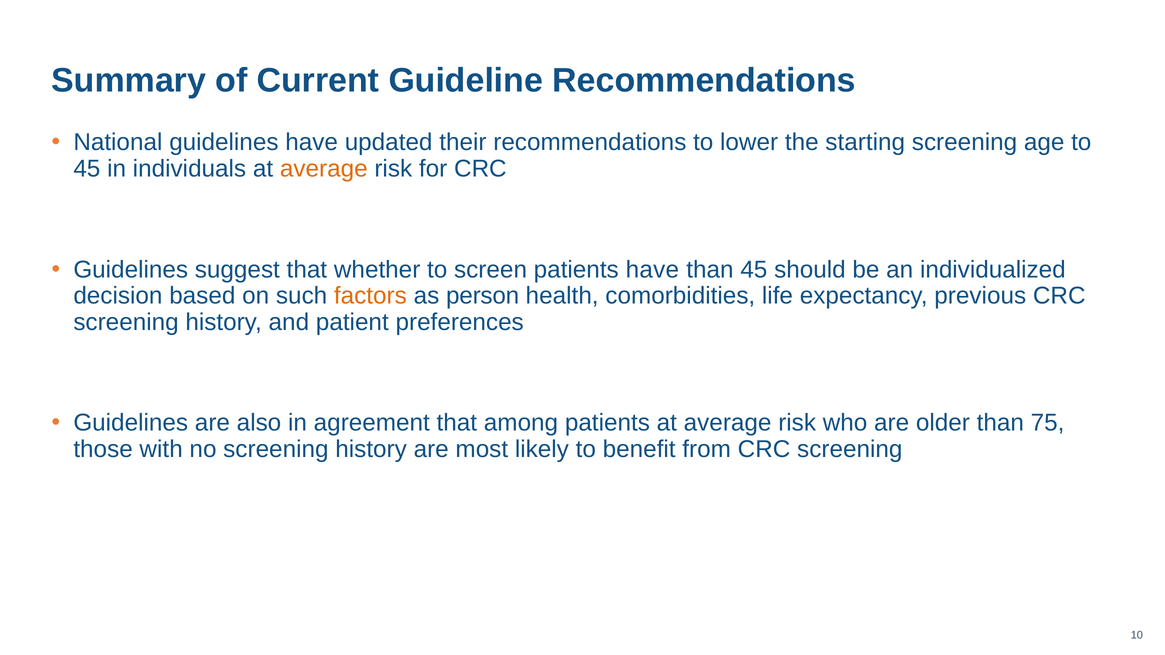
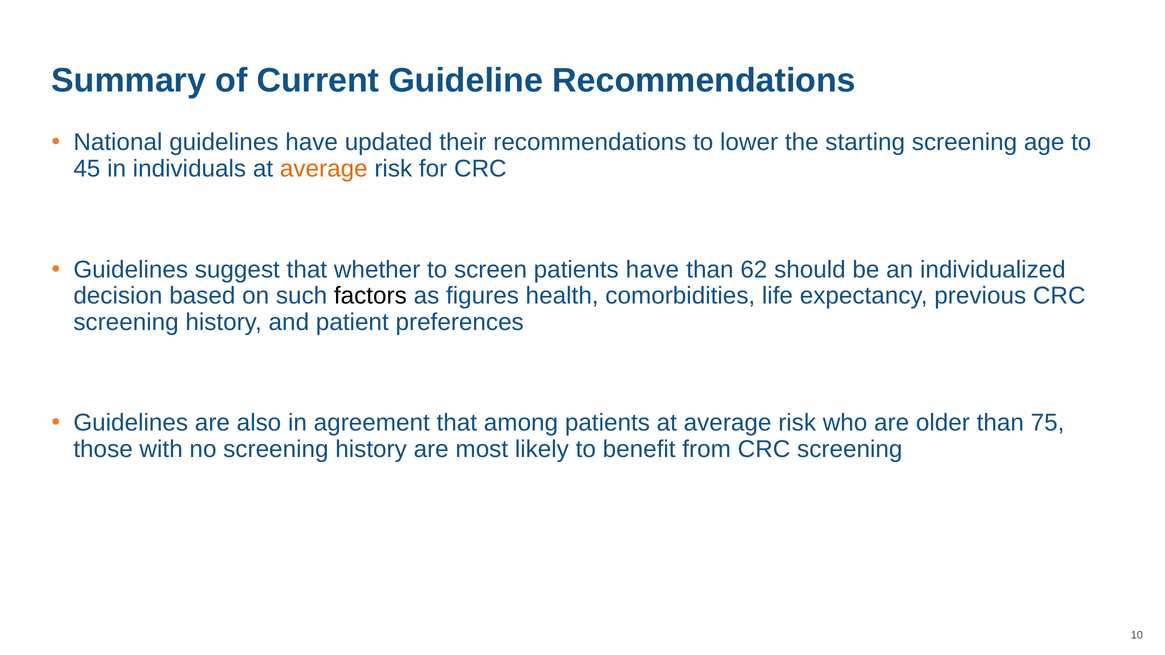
than 45: 45 -> 62
factors colour: orange -> black
person: person -> figures
